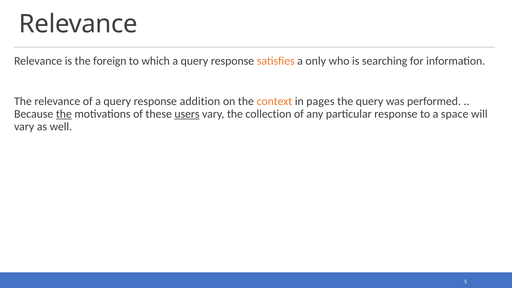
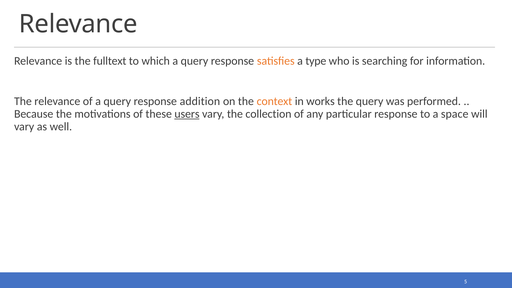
foreign: foreign -> fulltext
only: only -> type
pages: pages -> works
the at (64, 114) underline: present -> none
